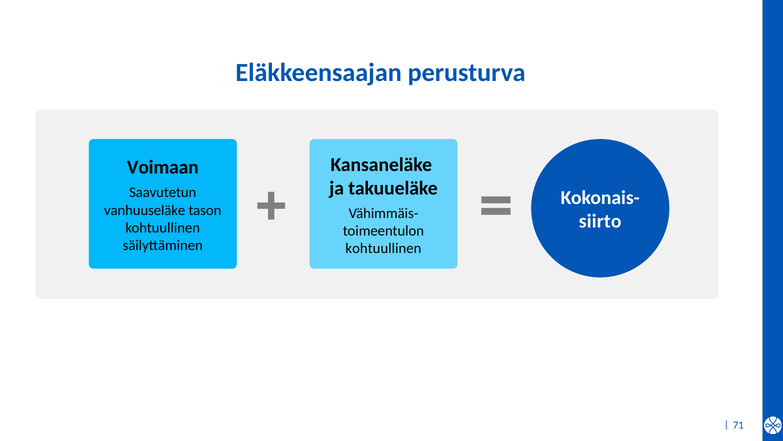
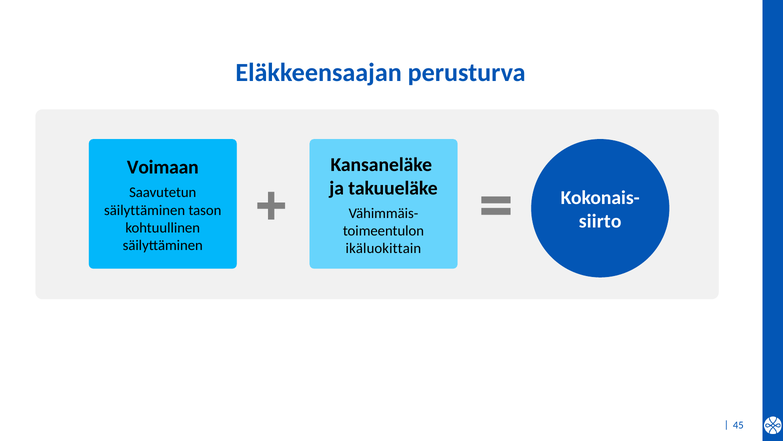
vanhuuseläke at (145, 210): vanhuuseläke -> säilyttäminen
kohtuullinen at (383, 248): kohtuullinen -> ikäluokittain
71: 71 -> 45
